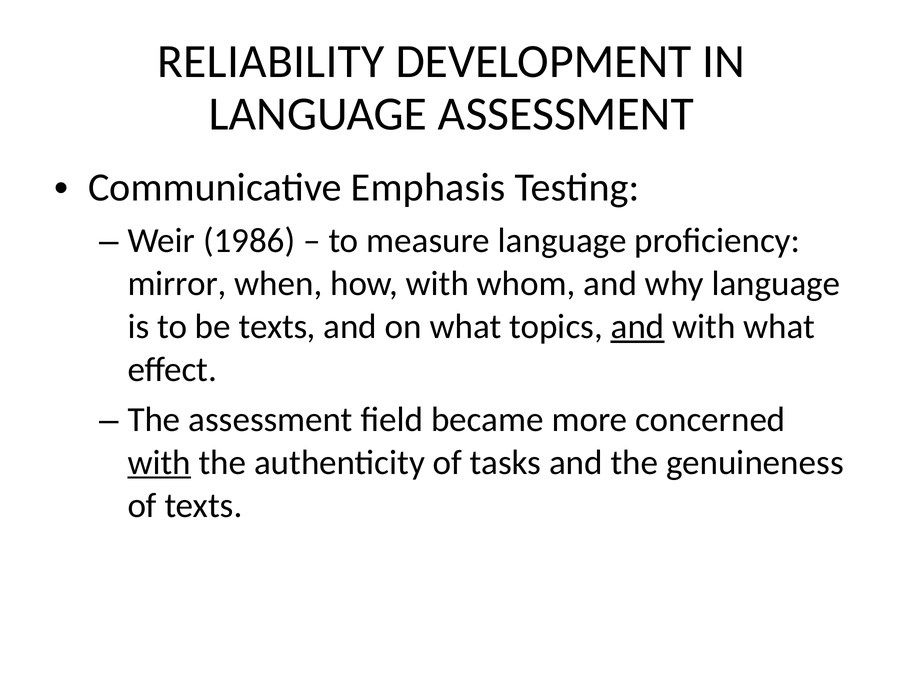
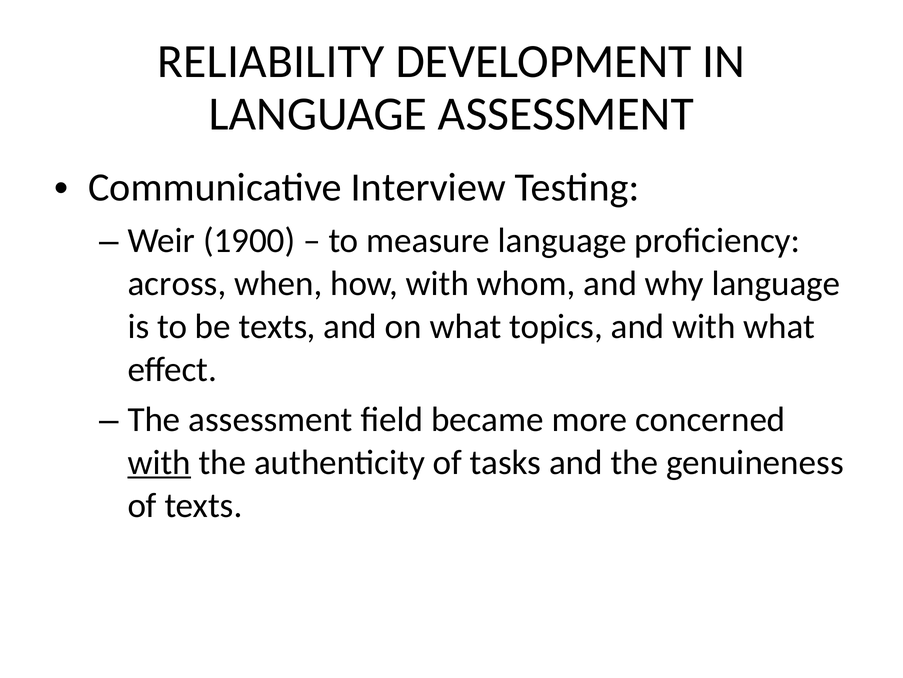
Emphasis: Emphasis -> Interview
1986: 1986 -> 1900
mirror: mirror -> across
and at (638, 326) underline: present -> none
